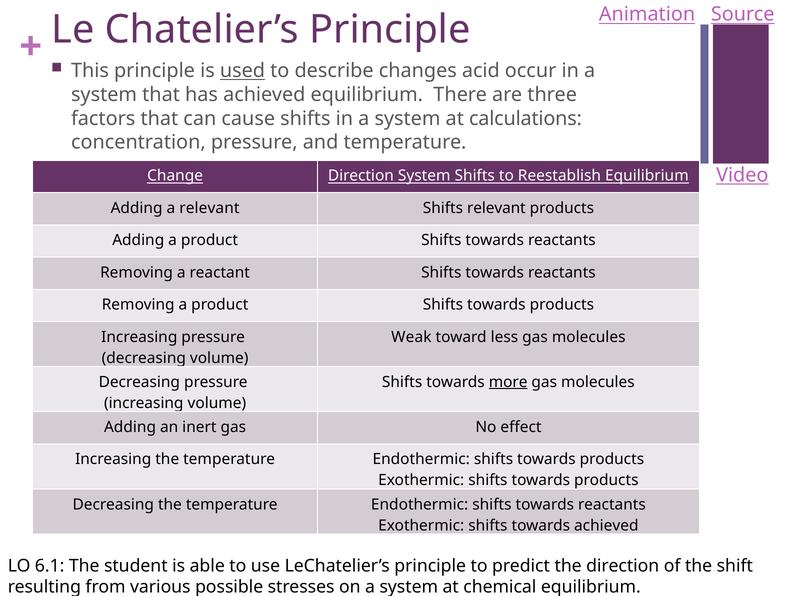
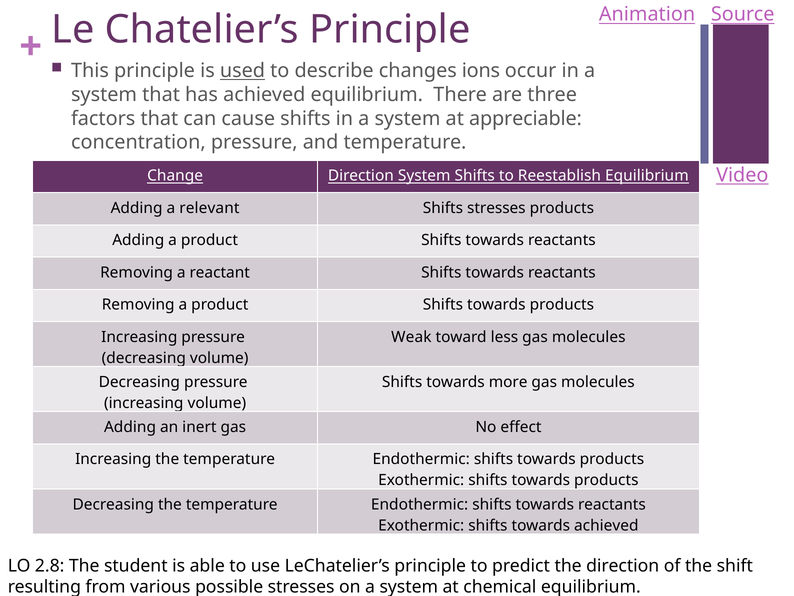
acid: acid -> ions
calculations: calculations -> appreciable
Shifts relevant: relevant -> stresses
more underline: present -> none
6.1: 6.1 -> 2.8
